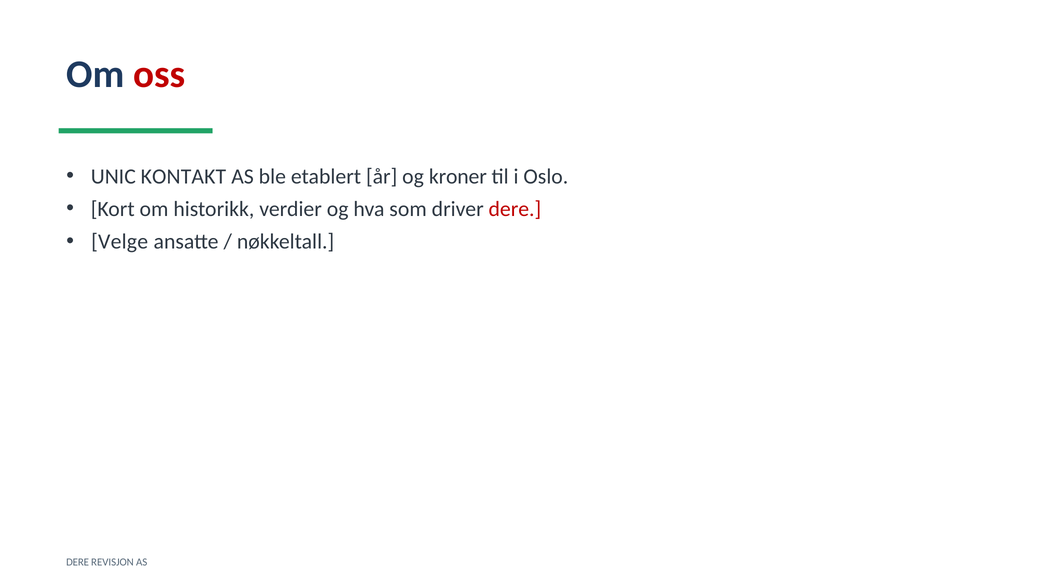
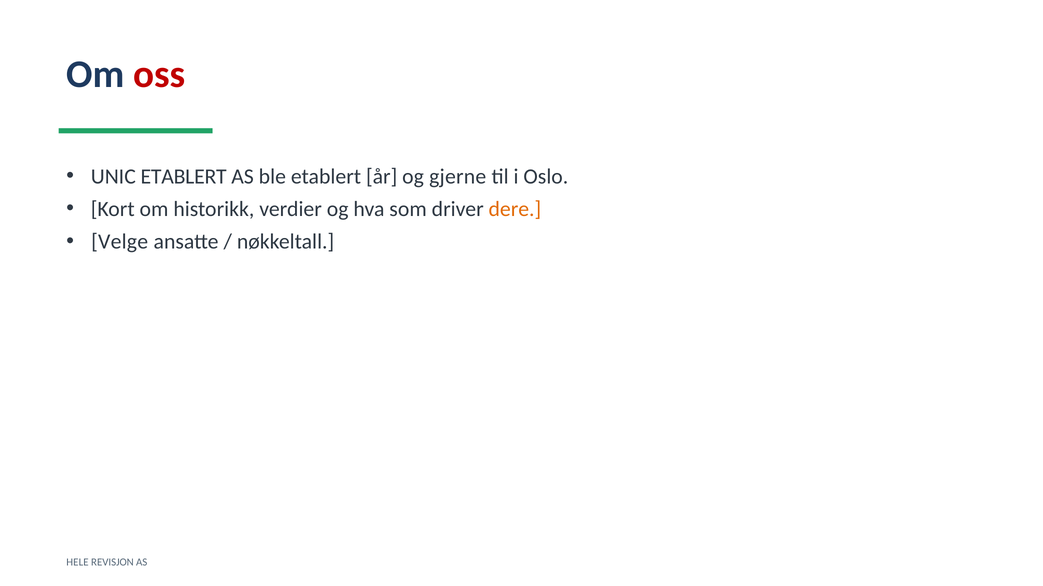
UNIC KONTAKT: KONTAKT -> ETABLERT
kroner: kroner -> gjerne
dere at (515, 209) colour: red -> orange
DERE at (78, 563): DERE -> HELE
